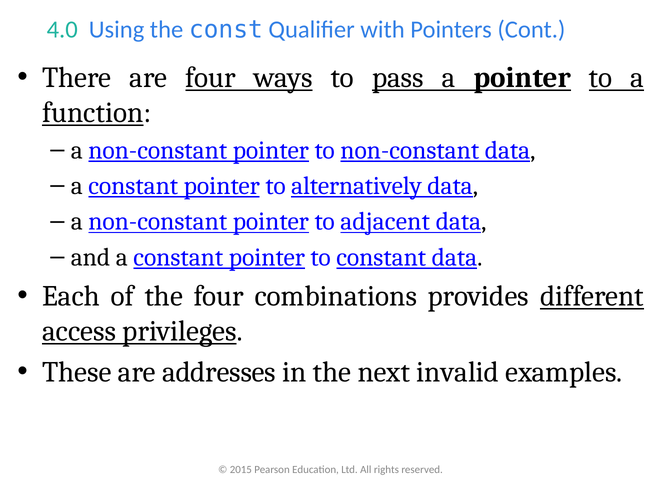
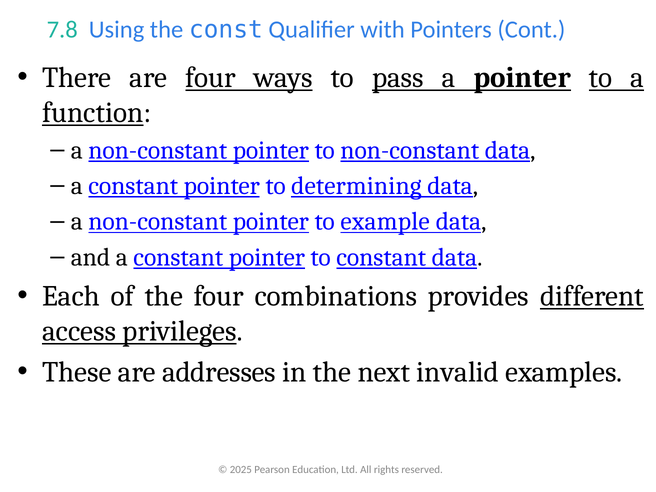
4.0: 4.0 -> 7.8
alternatively: alternatively -> determining
adjacent: adjacent -> example
2015: 2015 -> 2025
